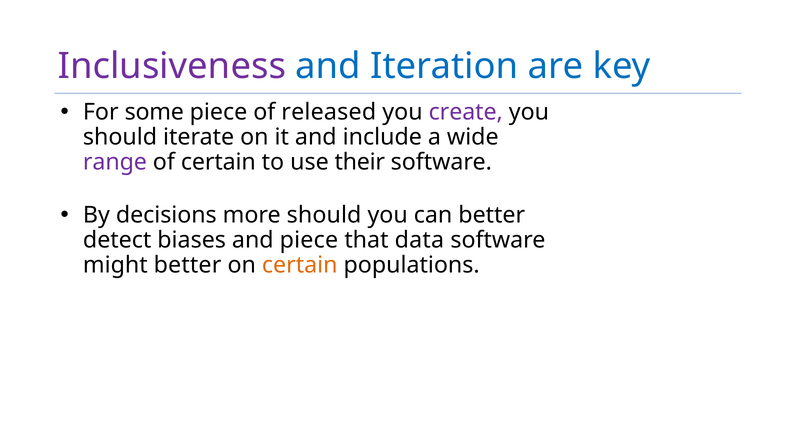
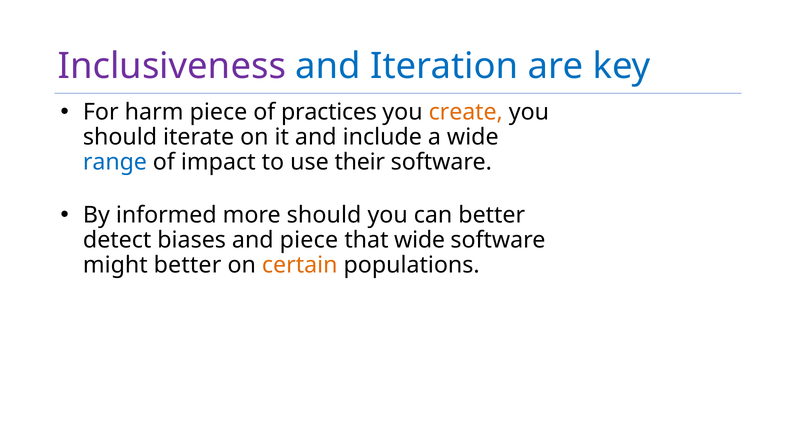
some: some -> harm
released: released -> practices
create colour: purple -> orange
range colour: purple -> blue
of certain: certain -> impact
decisions: decisions -> informed
that data: data -> wide
